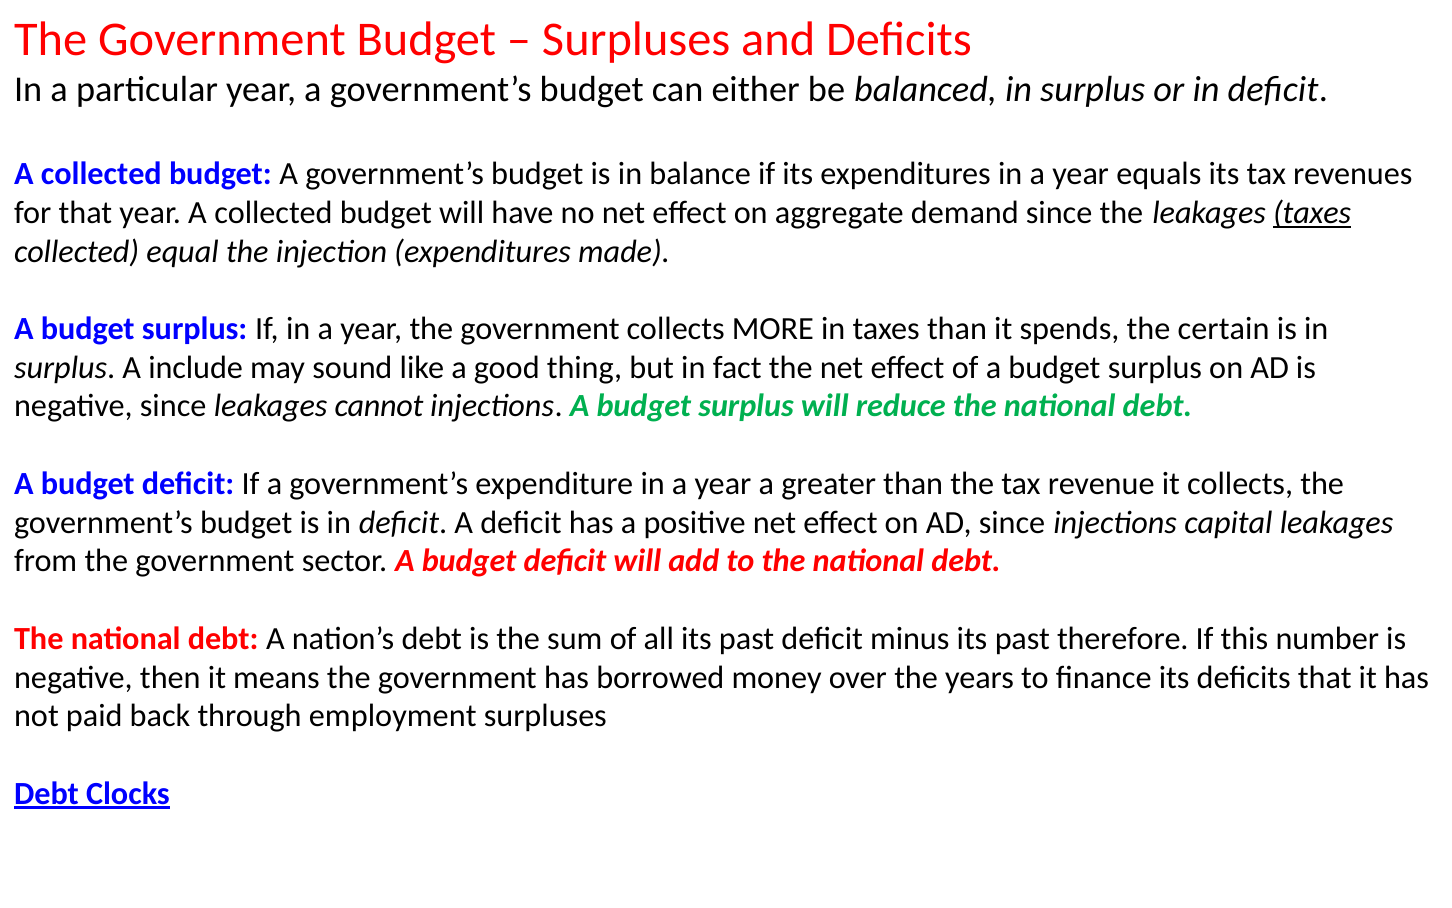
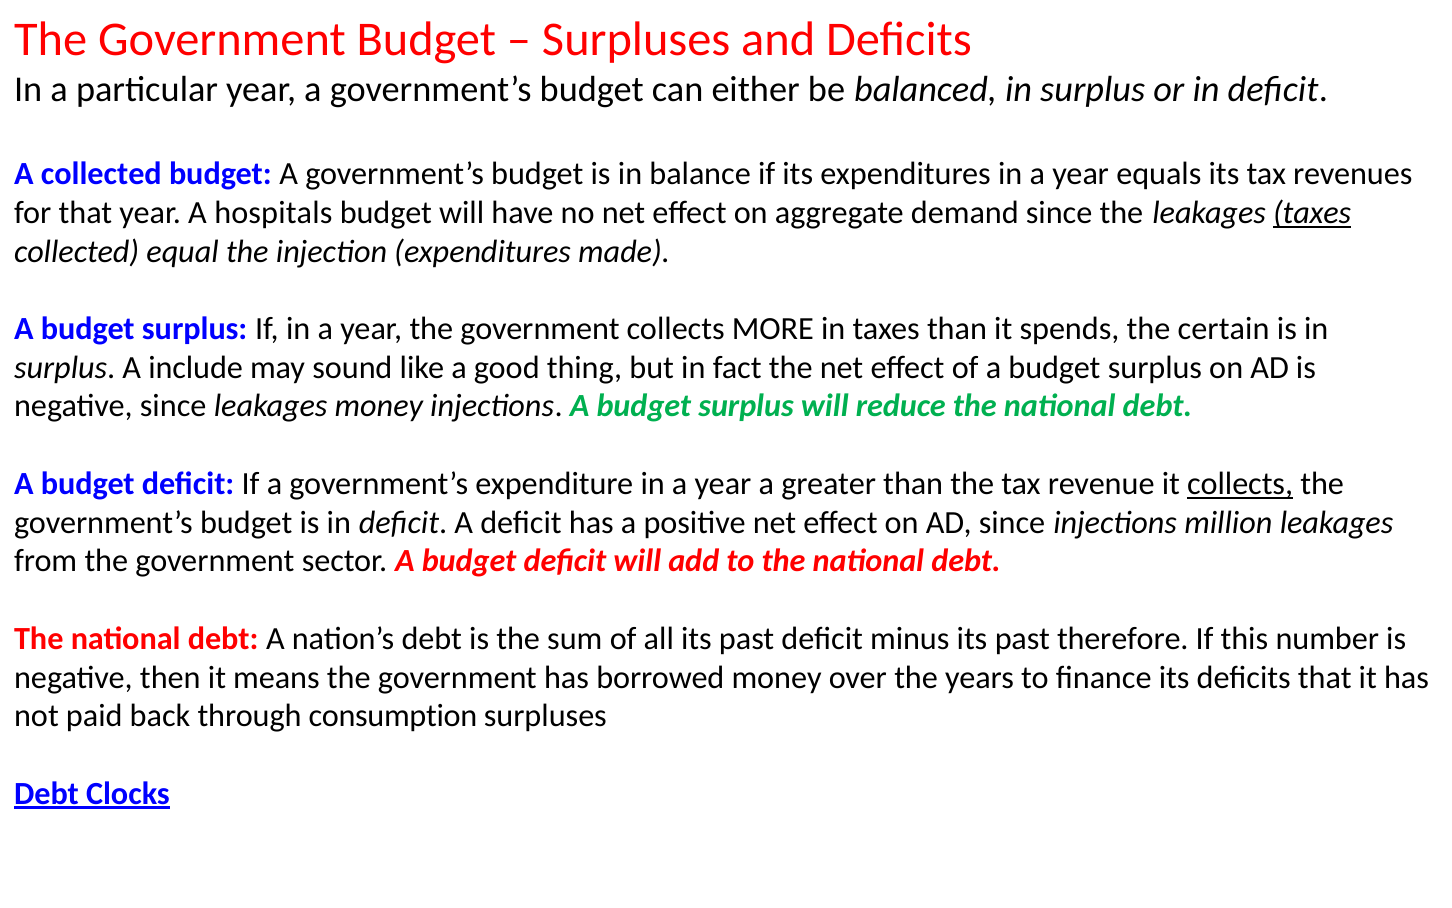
year A collected: collected -> hospitals
leakages cannot: cannot -> money
collects at (1240, 483) underline: none -> present
capital: capital -> million
employment: employment -> consumption
